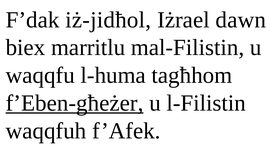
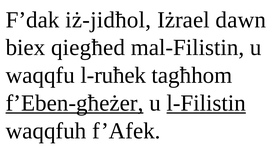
marritlu: marritlu -> qiegħed
l-huma: l-huma -> l-ruħek
l-Filistin underline: none -> present
